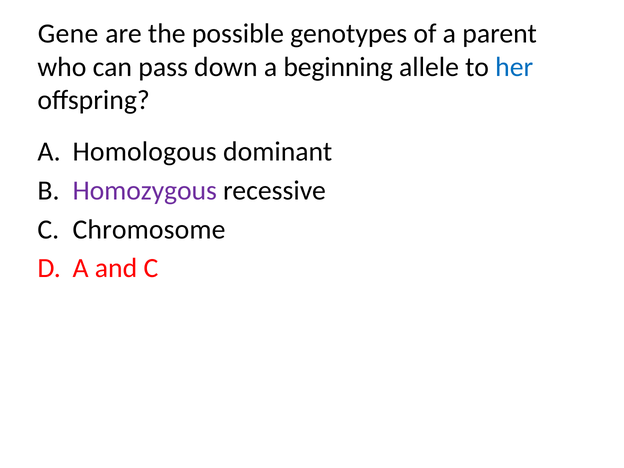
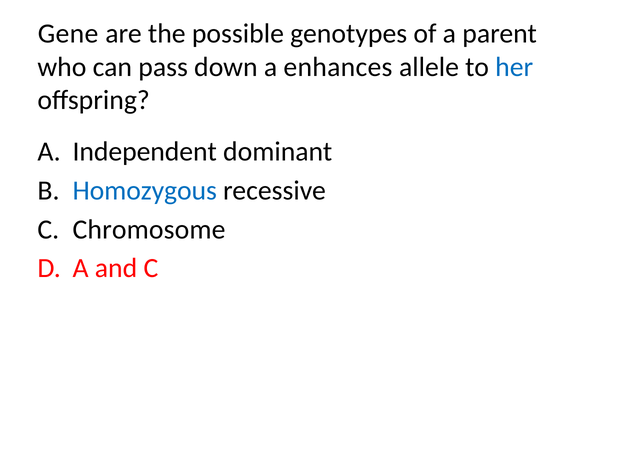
beginning: beginning -> enhances
Homologous: Homologous -> Independent
Homozygous colour: purple -> blue
